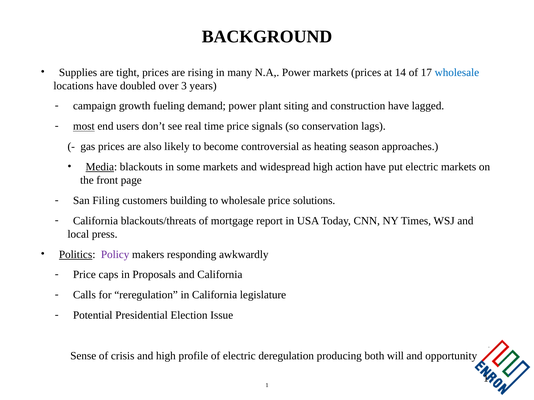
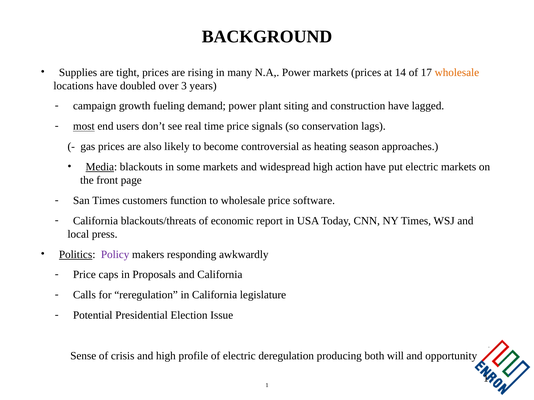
wholesale at (457, 72) colour: blue -> orange
San Filing: Filing -> Times
building: building -> function
solutions: solutions -> software
mortgage: mortgage -> economic
